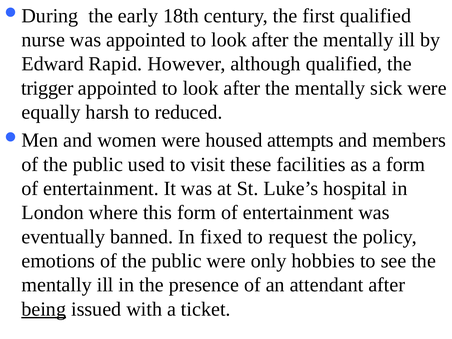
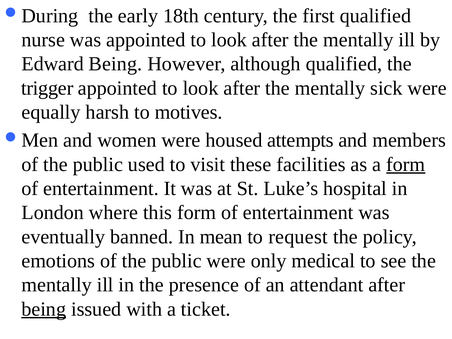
Edward Rapid: Rapid -> Being
reduced: reduced -> motives
form at (406, 164) underline: none -> present
fixed: fixed -> mean
hobbies: hobbies -> medical
